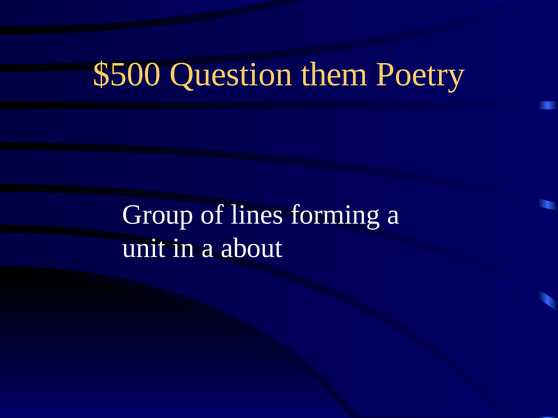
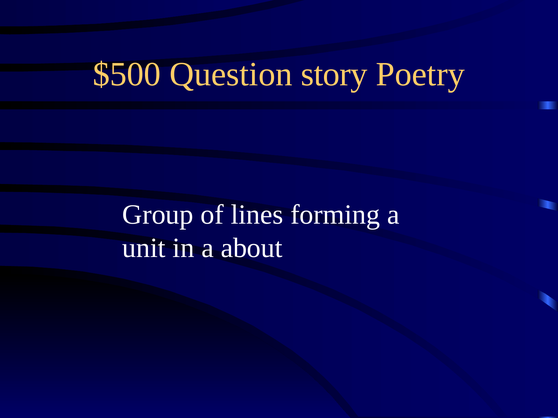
them: them -> story
